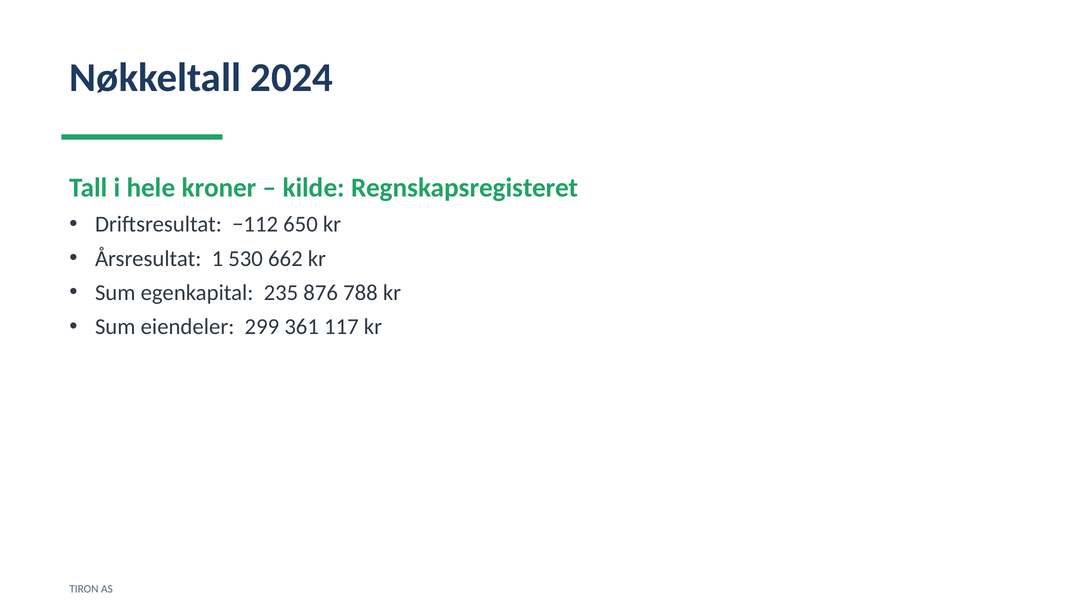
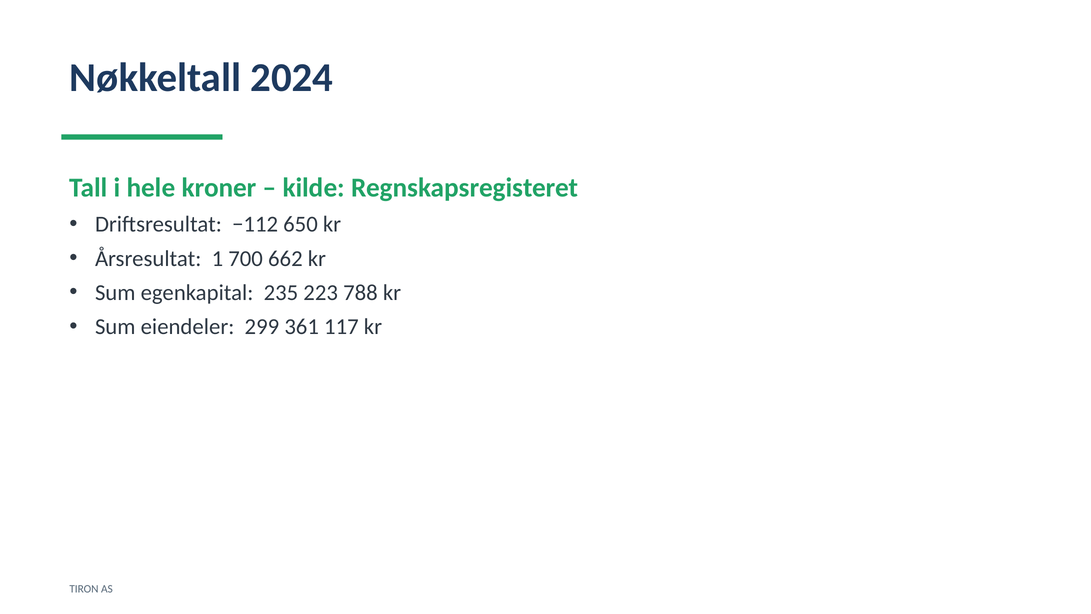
530: 530 -> 700
876: 876 -> 223
